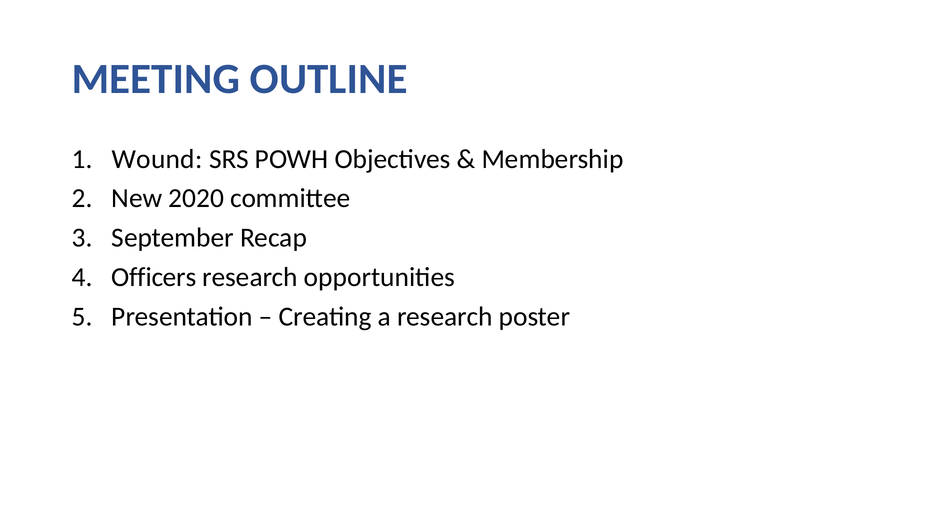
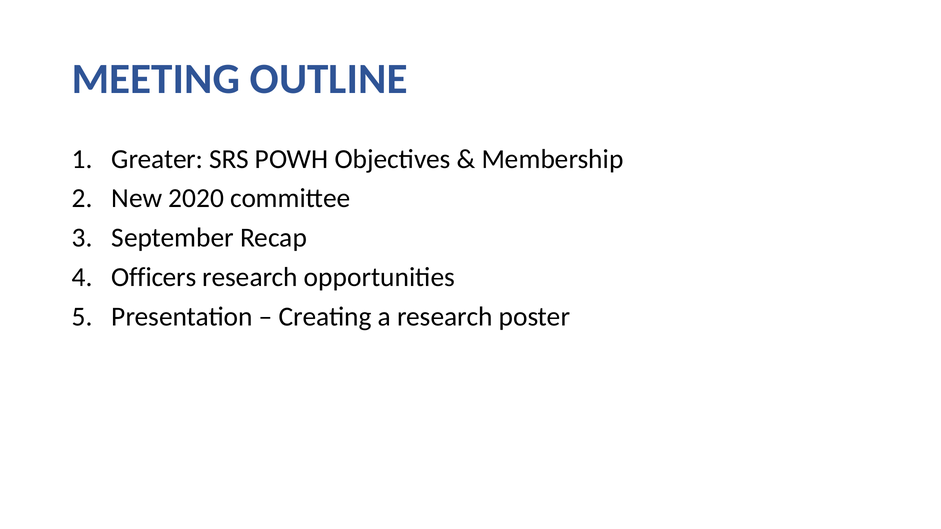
Wound: Wound -> Greater
